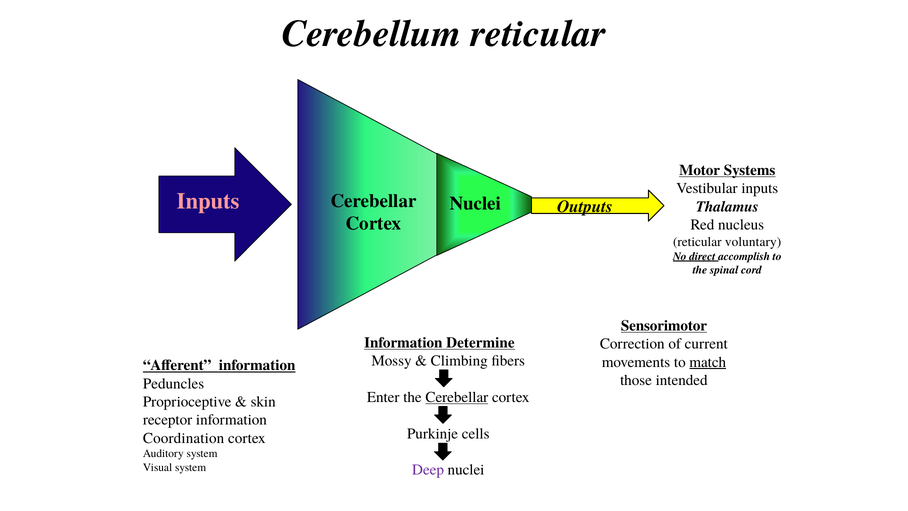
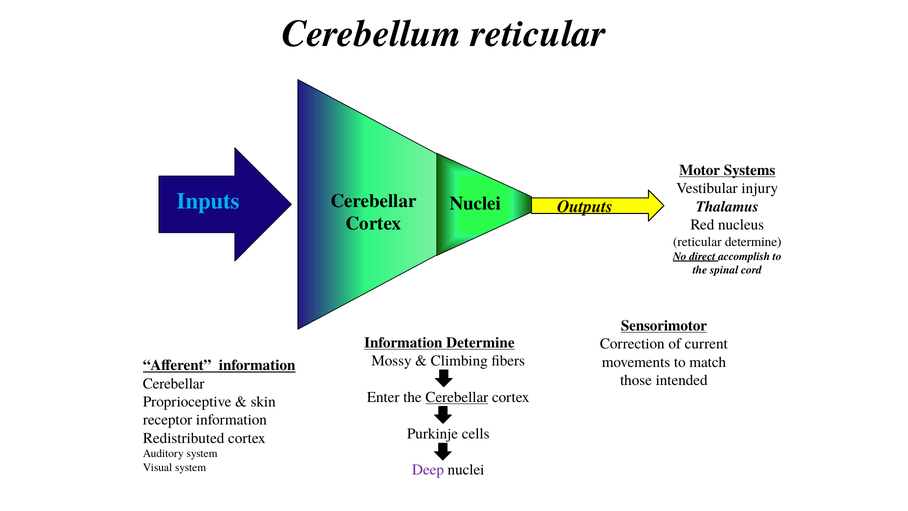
Vestibular inputs: inputs -> injury
Inputs at (208, 201) colour: pink -> light blue
reticular voluntary: voluntary -> determine
match underline: present -> none
Peduncles at (174, 383): Peduncles -> Cerebellar
Coordination: Coordination -> Redistributed
